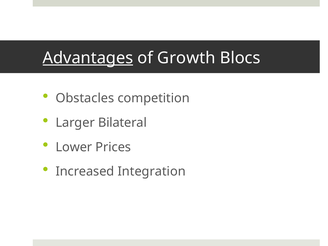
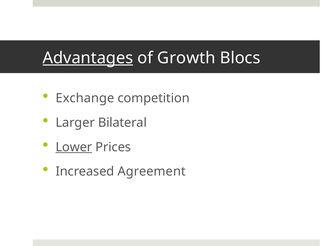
Obstacles: Obstacles -> Exchange
Lower underline: none -> present
Integration: Integration -> Agreement
